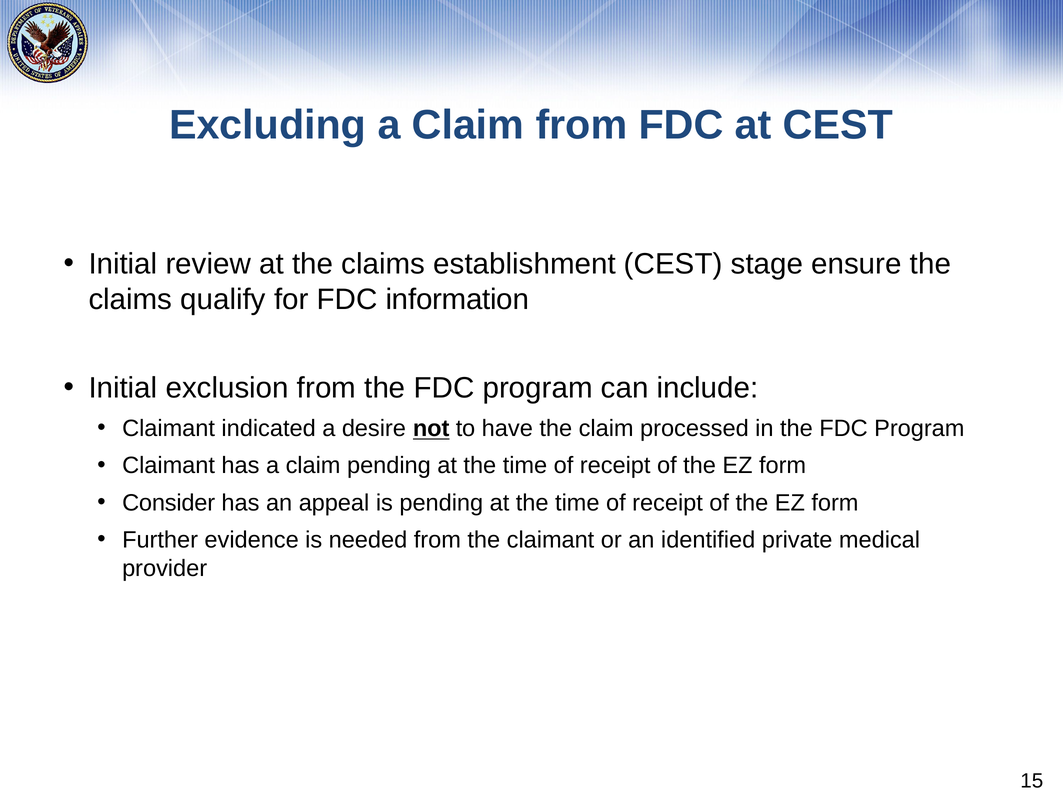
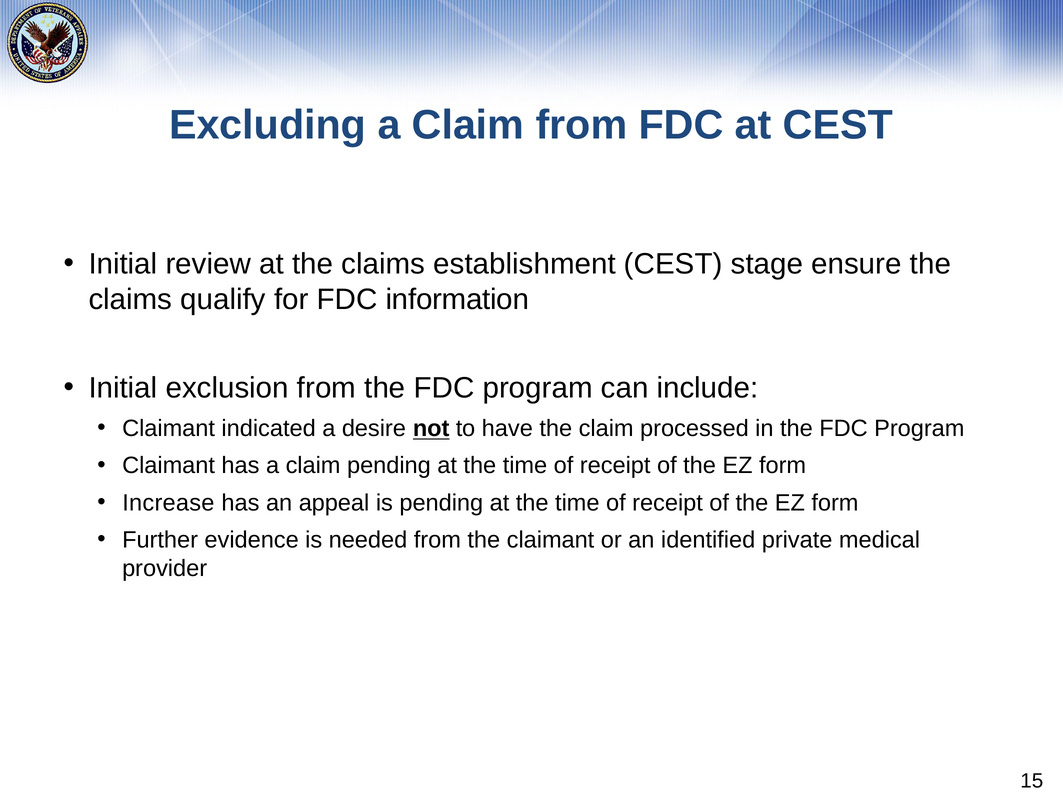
Consider: Consider -> Increase
